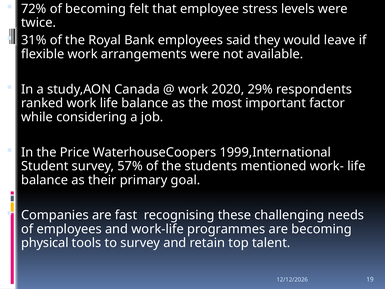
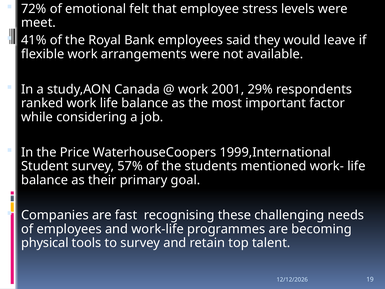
of becoming: becoming -> emotional
twice: twice -> meet
31%: 31% -> 41%
2020: 2020 -> 2001
